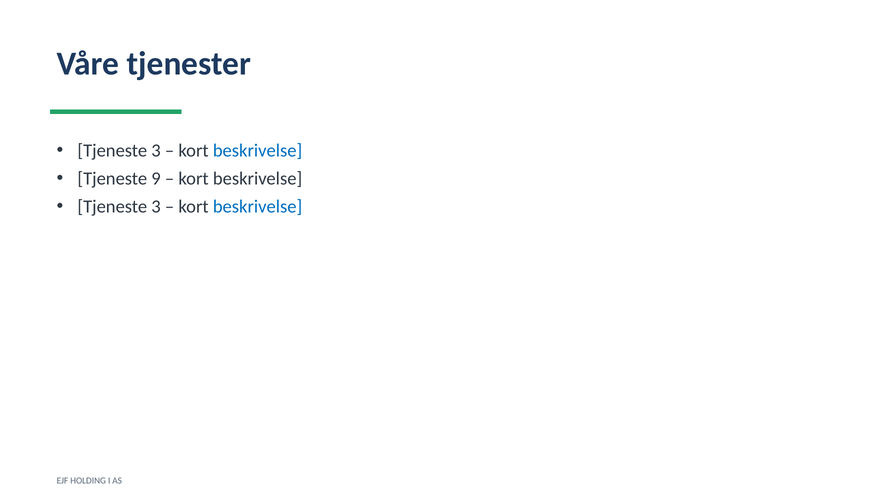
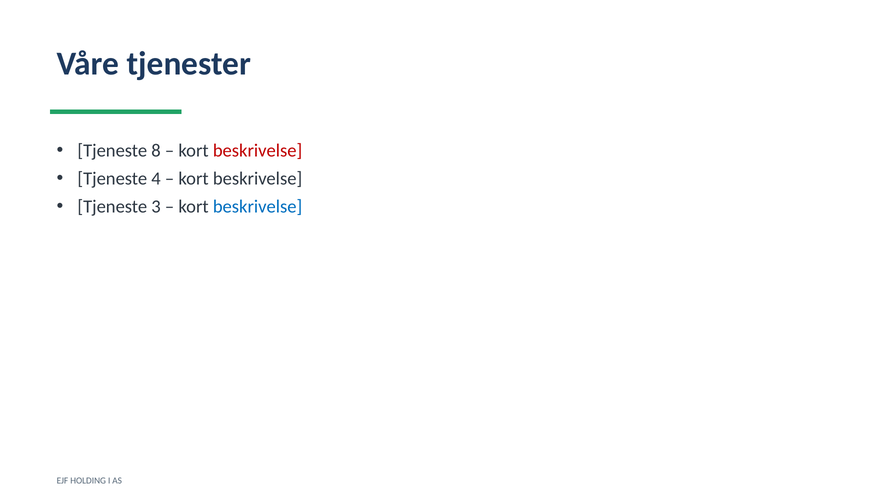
3 at (156, 151): 3 -> 8
beskrivelse at (258, 151) colour: blue -> red
9: 9 -> 4
